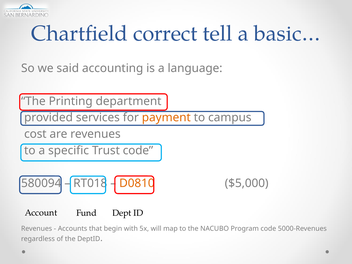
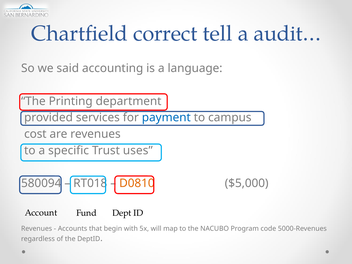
basic…: basic… -> audit…
payment colour: orange -> blue
Trust code: code -> uses
